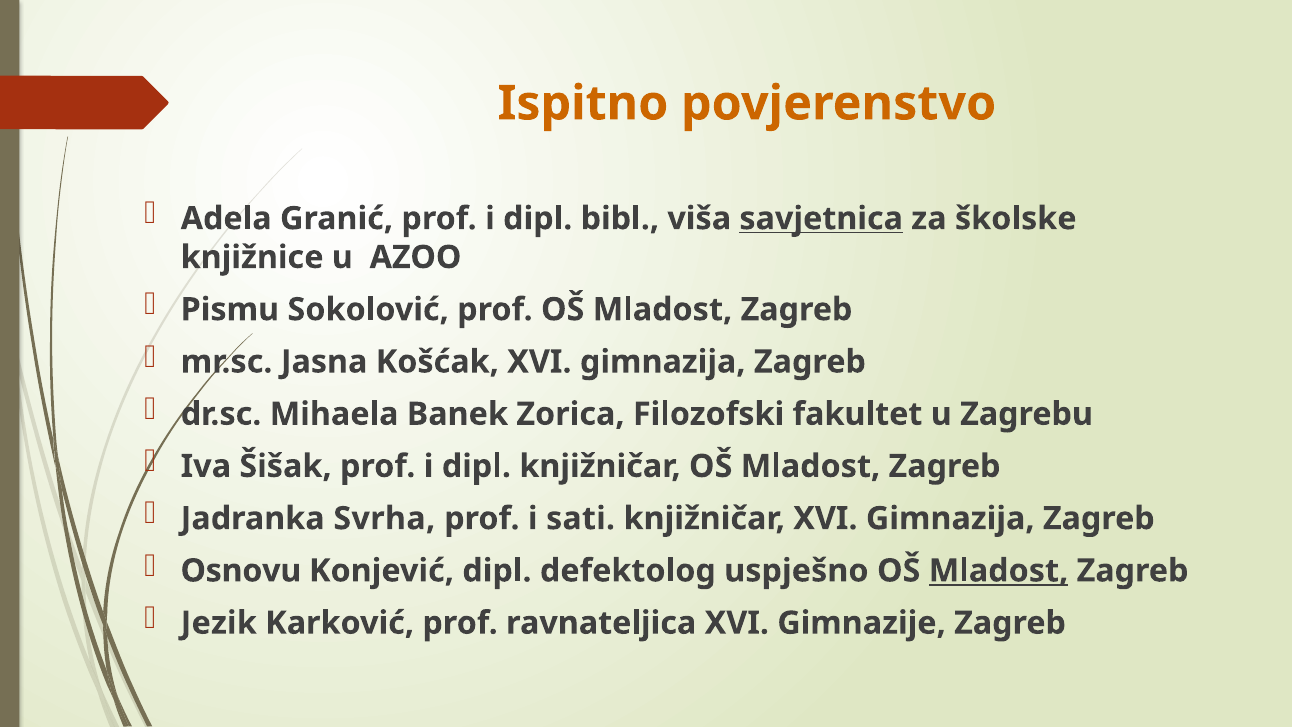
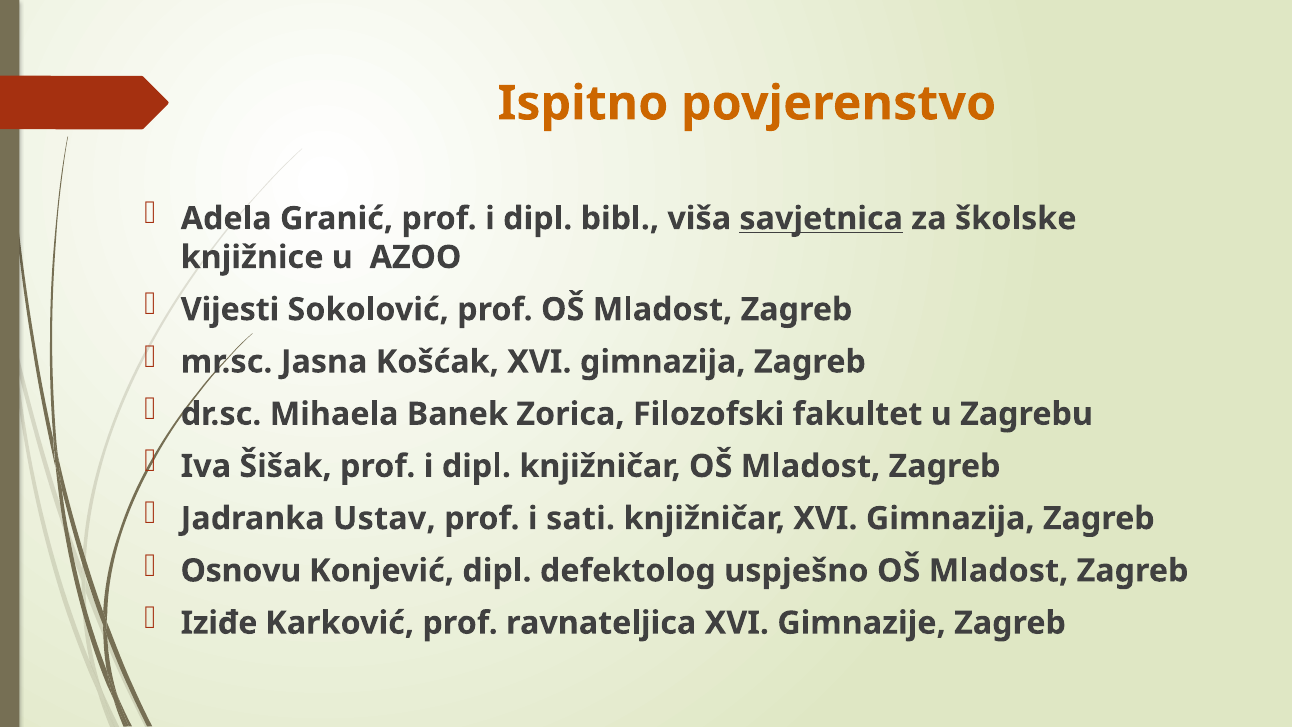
Pismu: Pismu -> Vijesti
Svrha: Svrha -> Ustav
Mladost at (998, 571) underline: present -> none
Jezik: Jezik -> Iziđe
